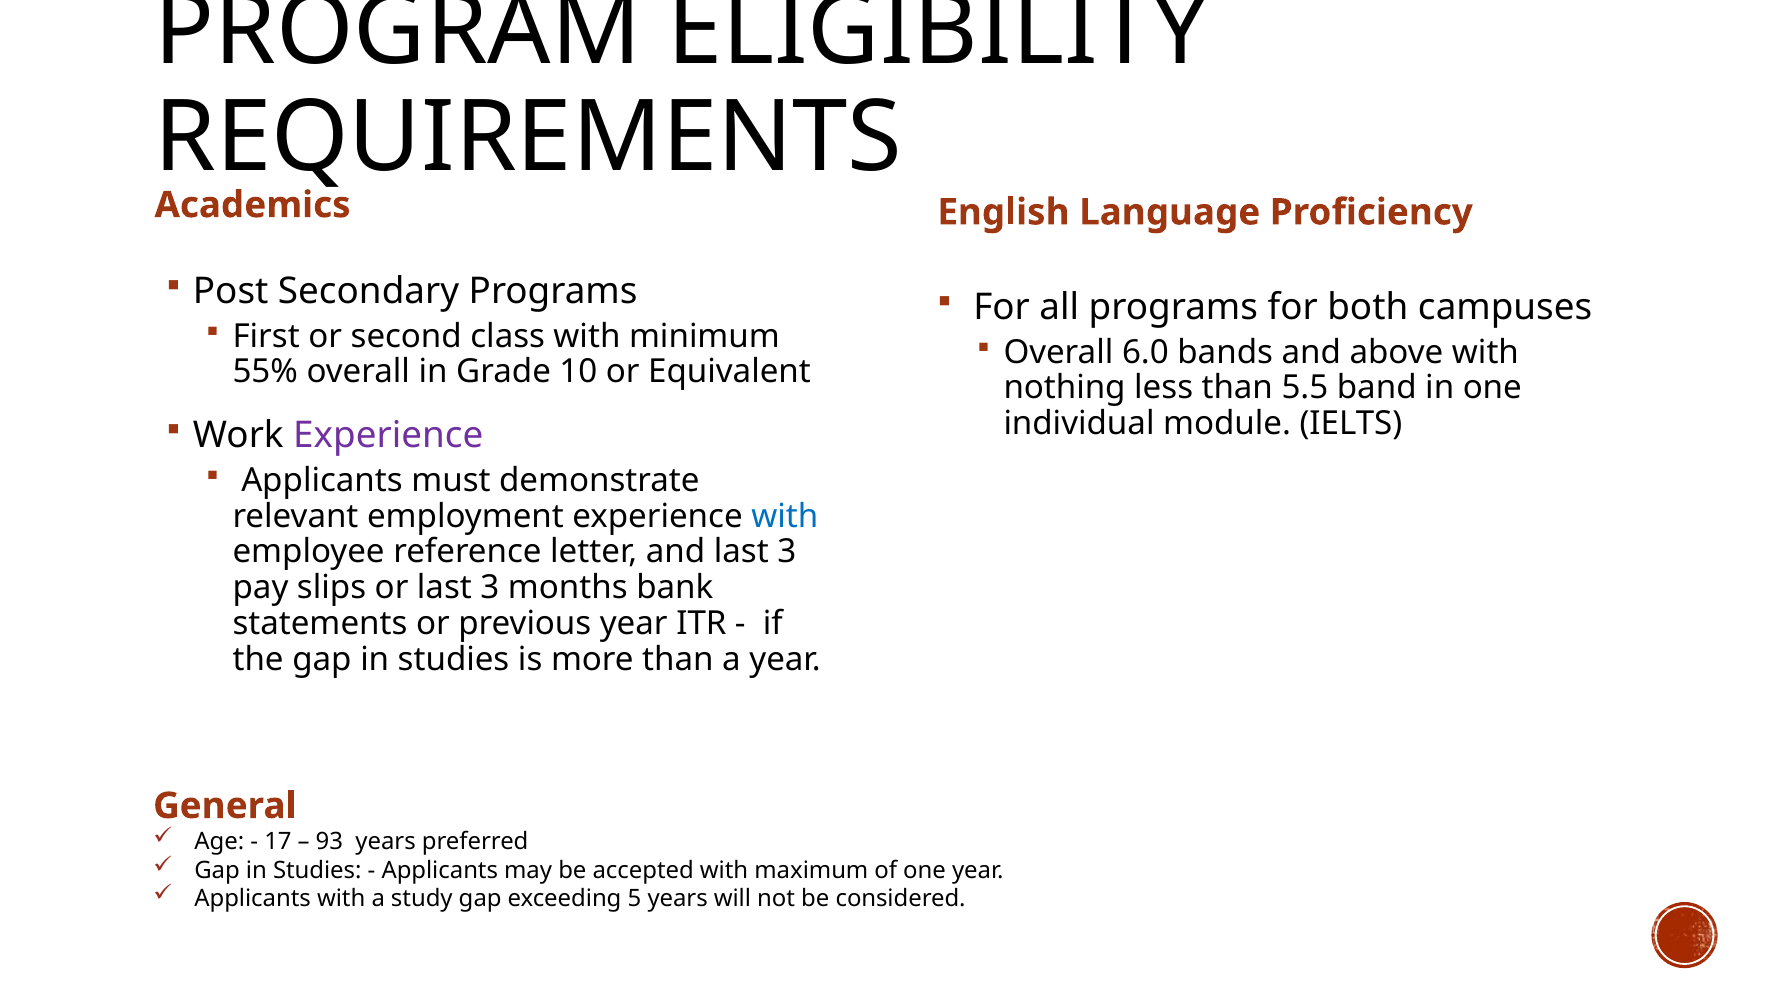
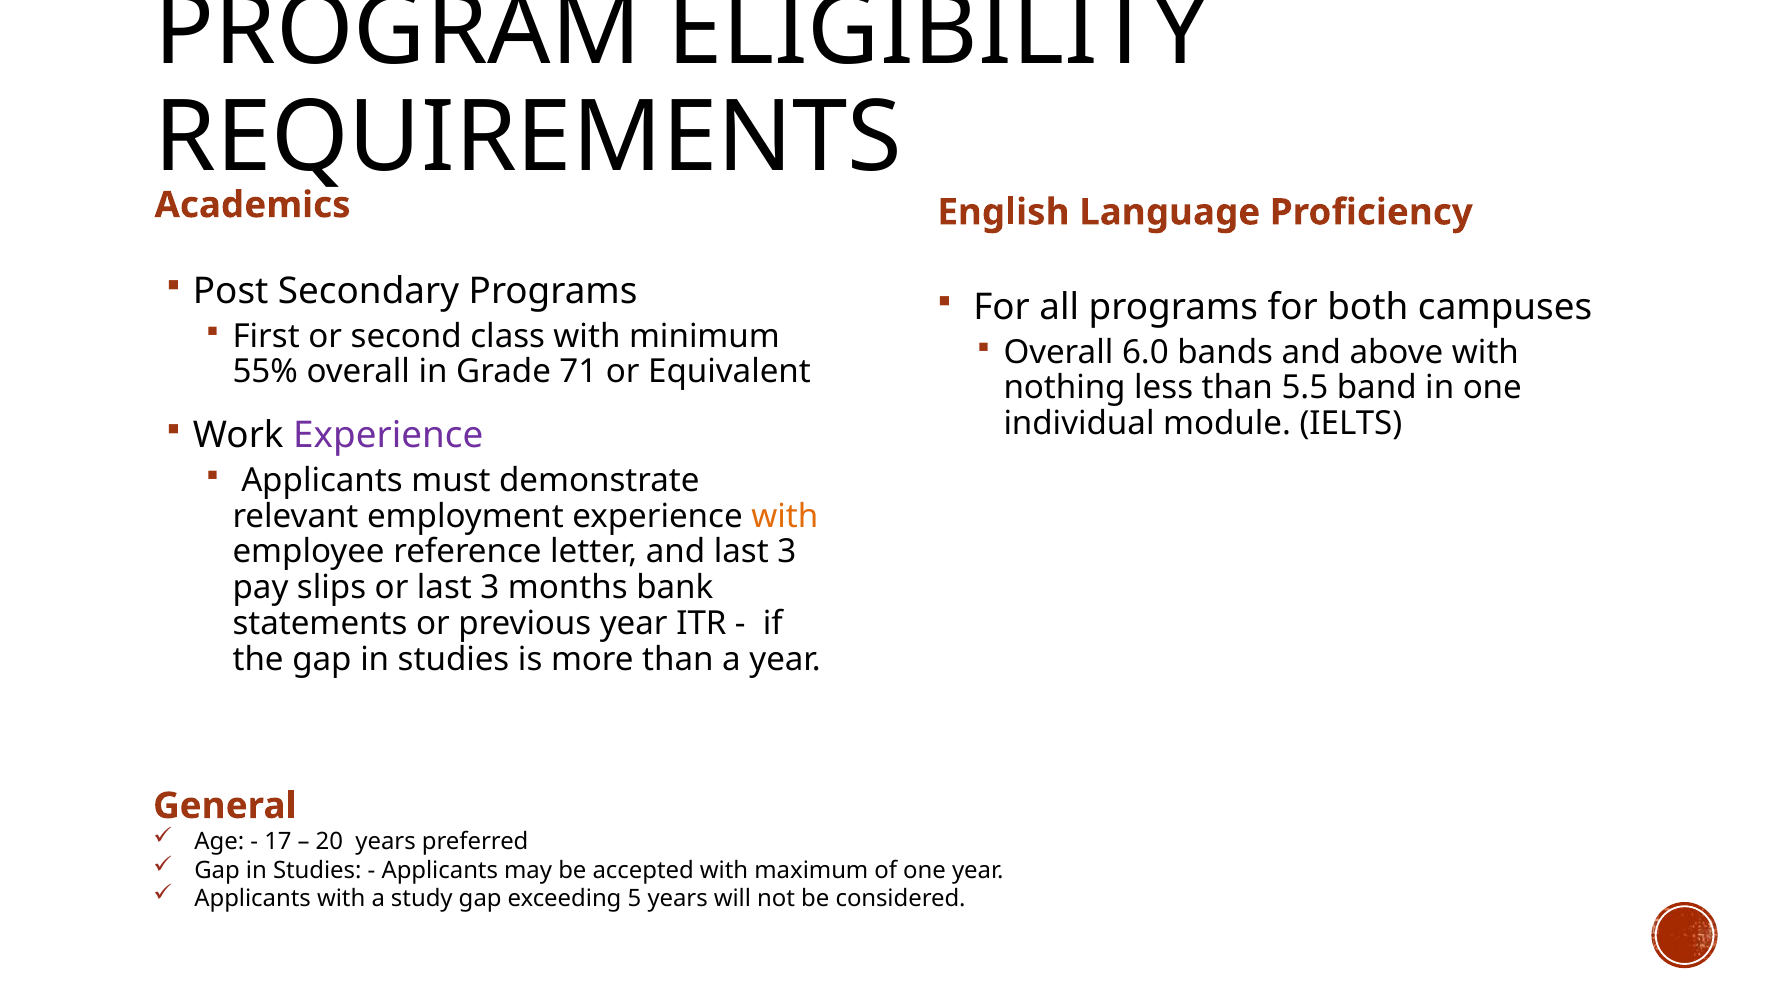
10: 10 -> 71
with at (785, 516) colour: blue -> orange
93: 93 -> 20
